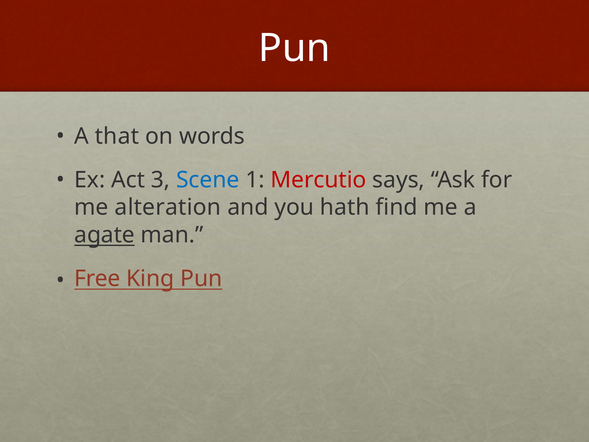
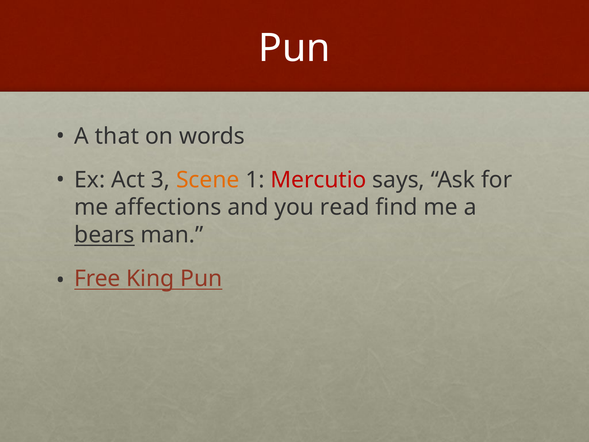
Scene colour: blue -> orange
alteration: alteration -> affections
hath: hath -> read
agate: agate -> bears
